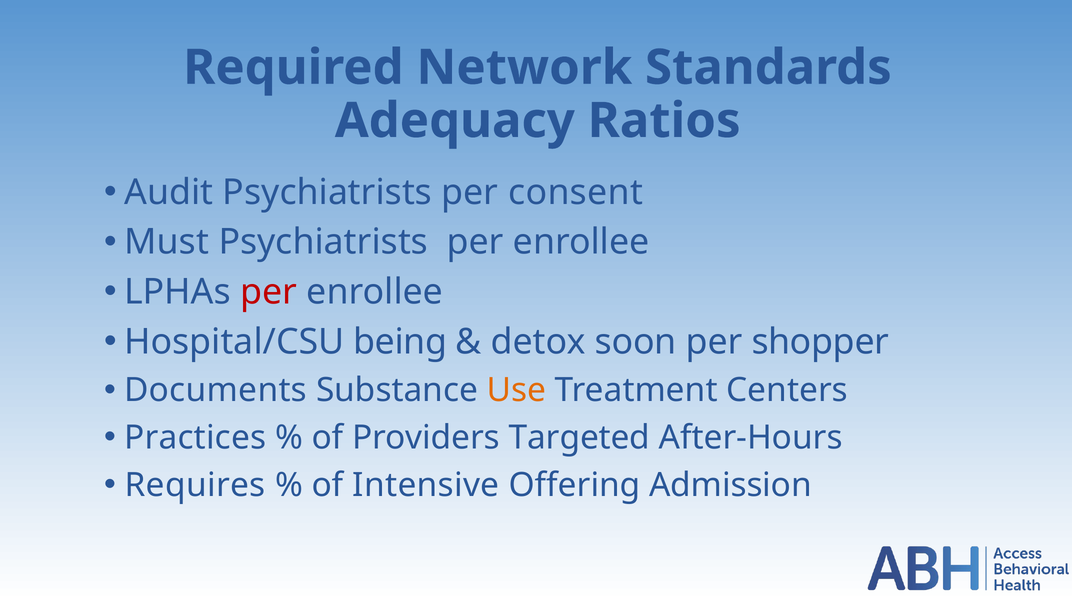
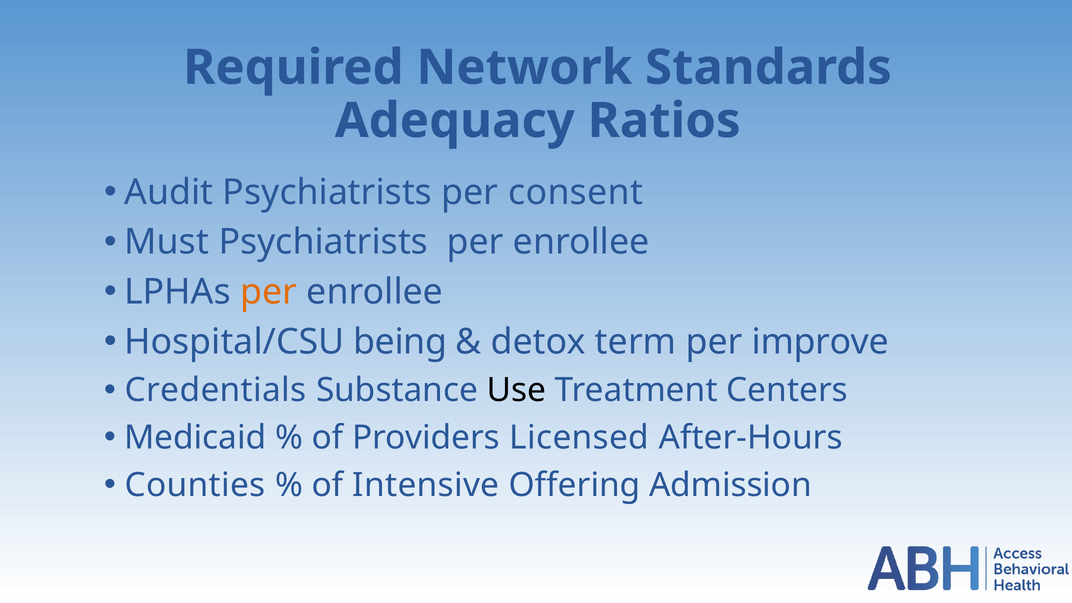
per at (269, 292) colour: red -> orange
soon: soon -> term
shopper: shopper -> improve
Documents: Documents -> Credentials
Use colour: orange -> black
Practices: Practices -> Medicaid
Targeted: Targeted -> Licensed
Requires: Requires -> Counties
